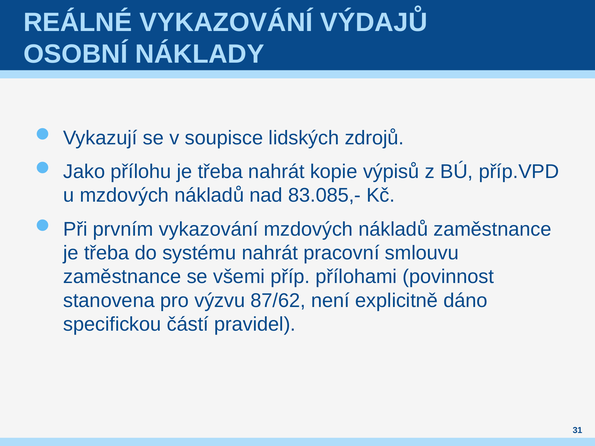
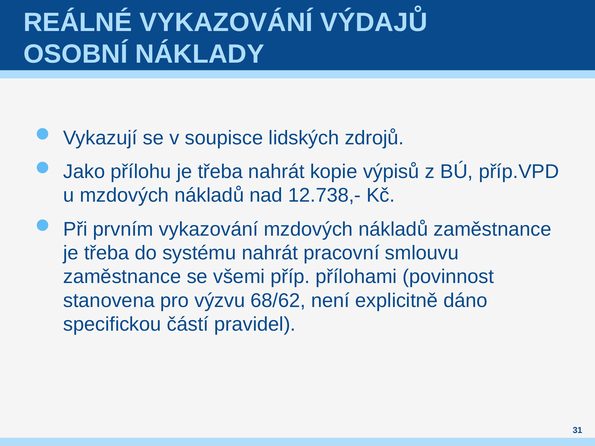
83.085,-: 83.085,- -> 12.738,-
87/62: 87/62 -> 68/62
